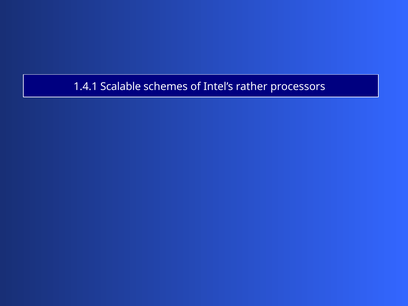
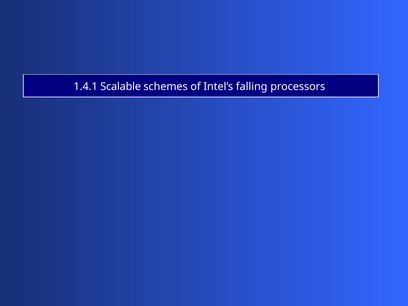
rather: rather -> falling
